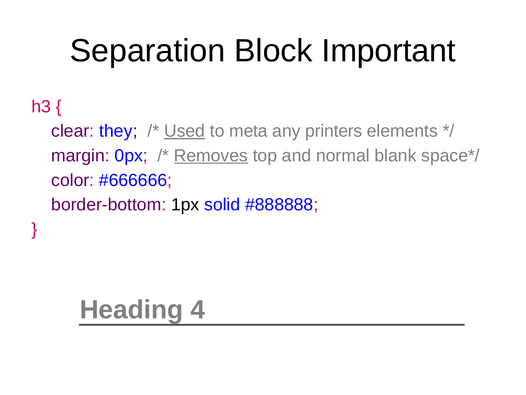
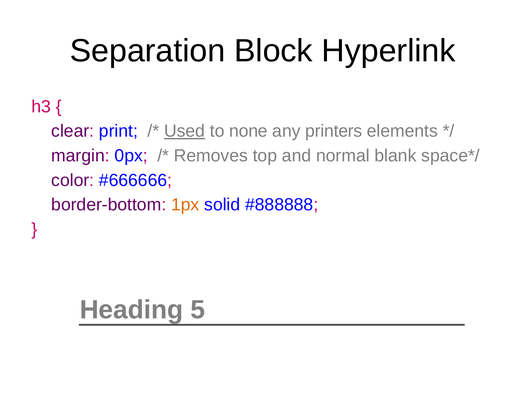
Important: Important -> Hyperlink
they: they -> print
meta: meta -> none
Removes underline: present -> none
1px colour: black -> orange
4: 4 -> 5
